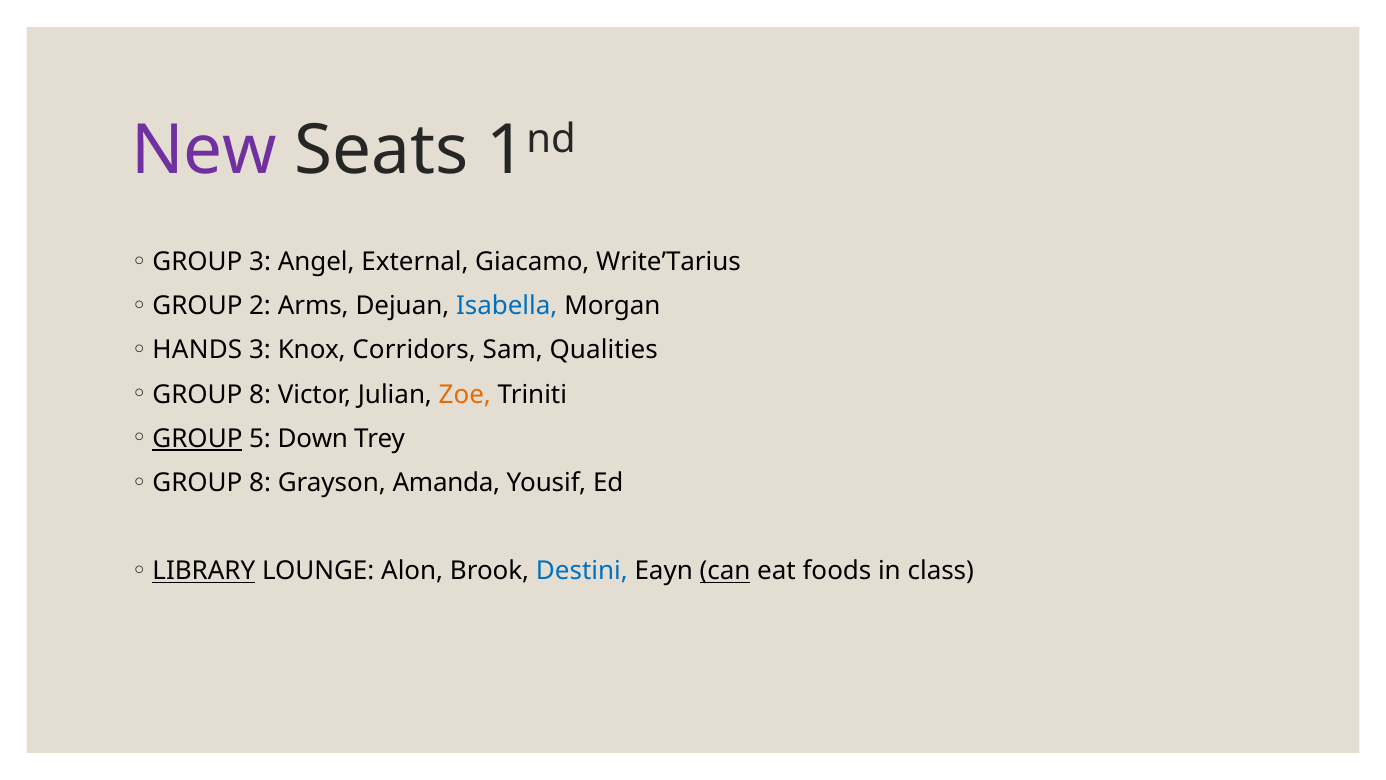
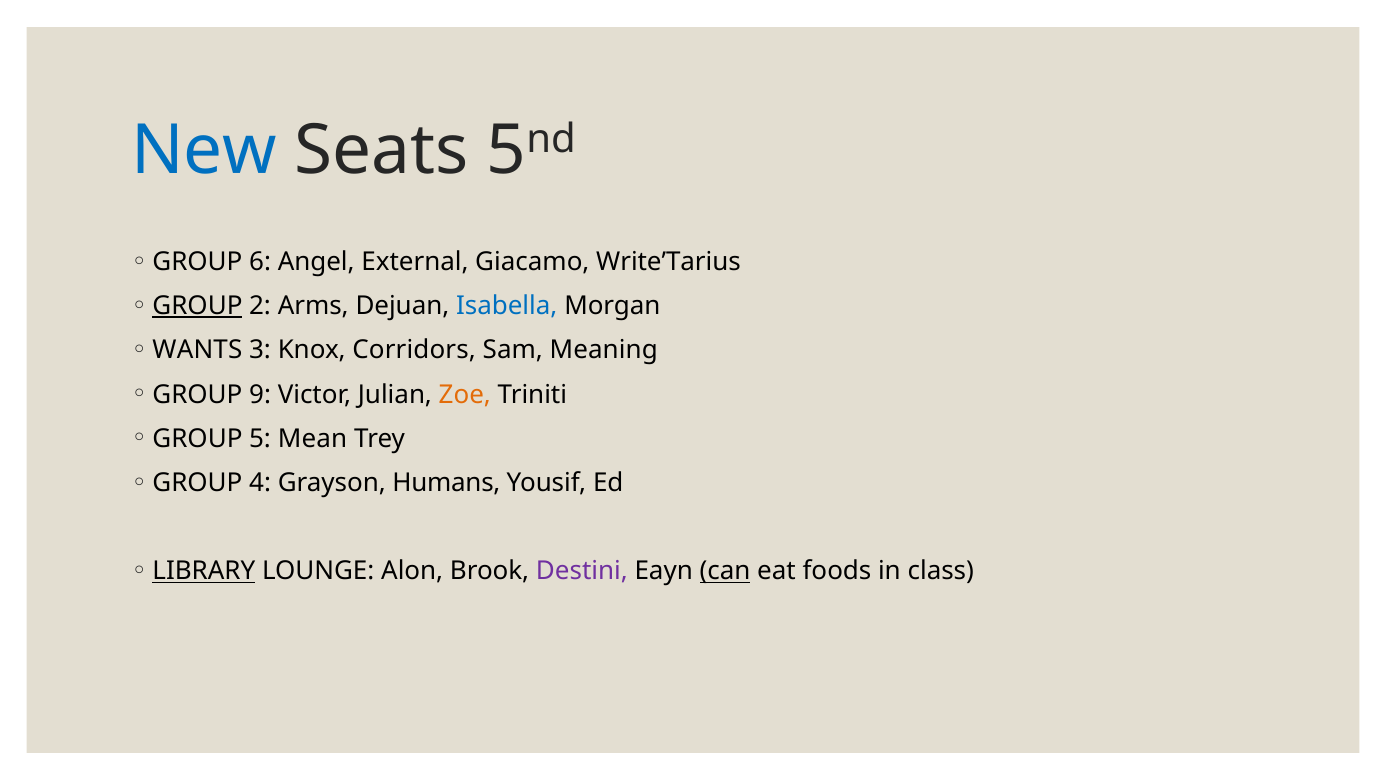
New colour: purple -> blue
Seats 1: 1 -> 5
GROUP 3: 3 -> 6
GROUP at (197, 306) underline: none -> present
HANDS: HANDS -> WANTS
Qualities: Qualities -> Meaning
8 at (260, 394): 8 -> 9
GROUP at (197, 438) underline: present -> none
Down: Down -> Mean
8 at (260, 483): 8 -> 4
Amanda: Amanda -> Humans
Destini colour: blue -> purple
